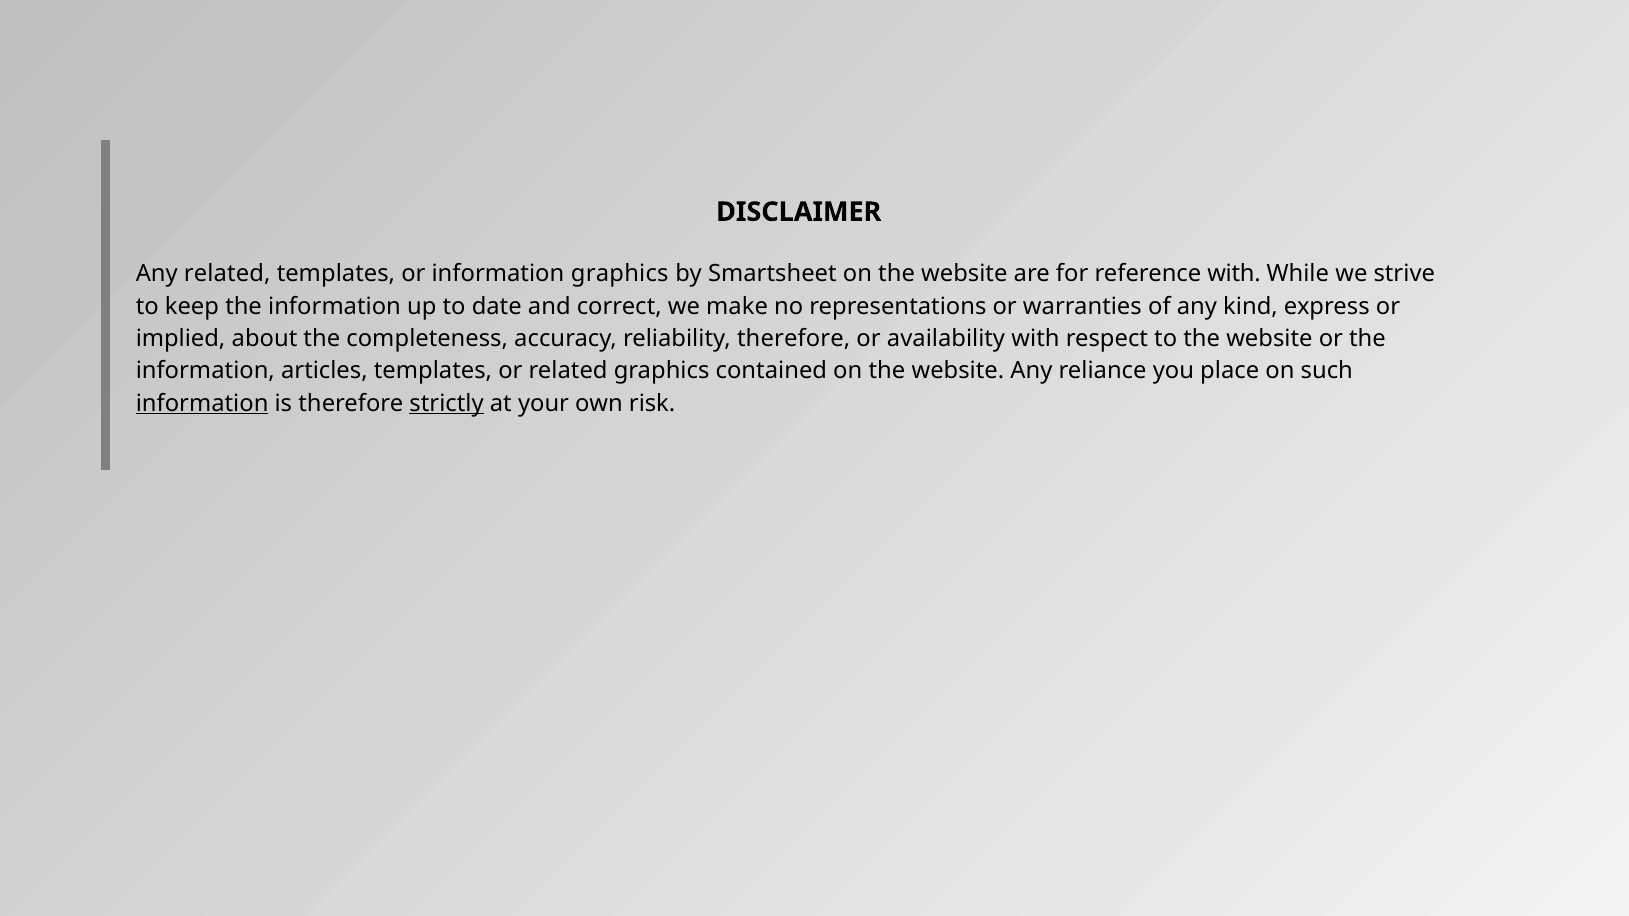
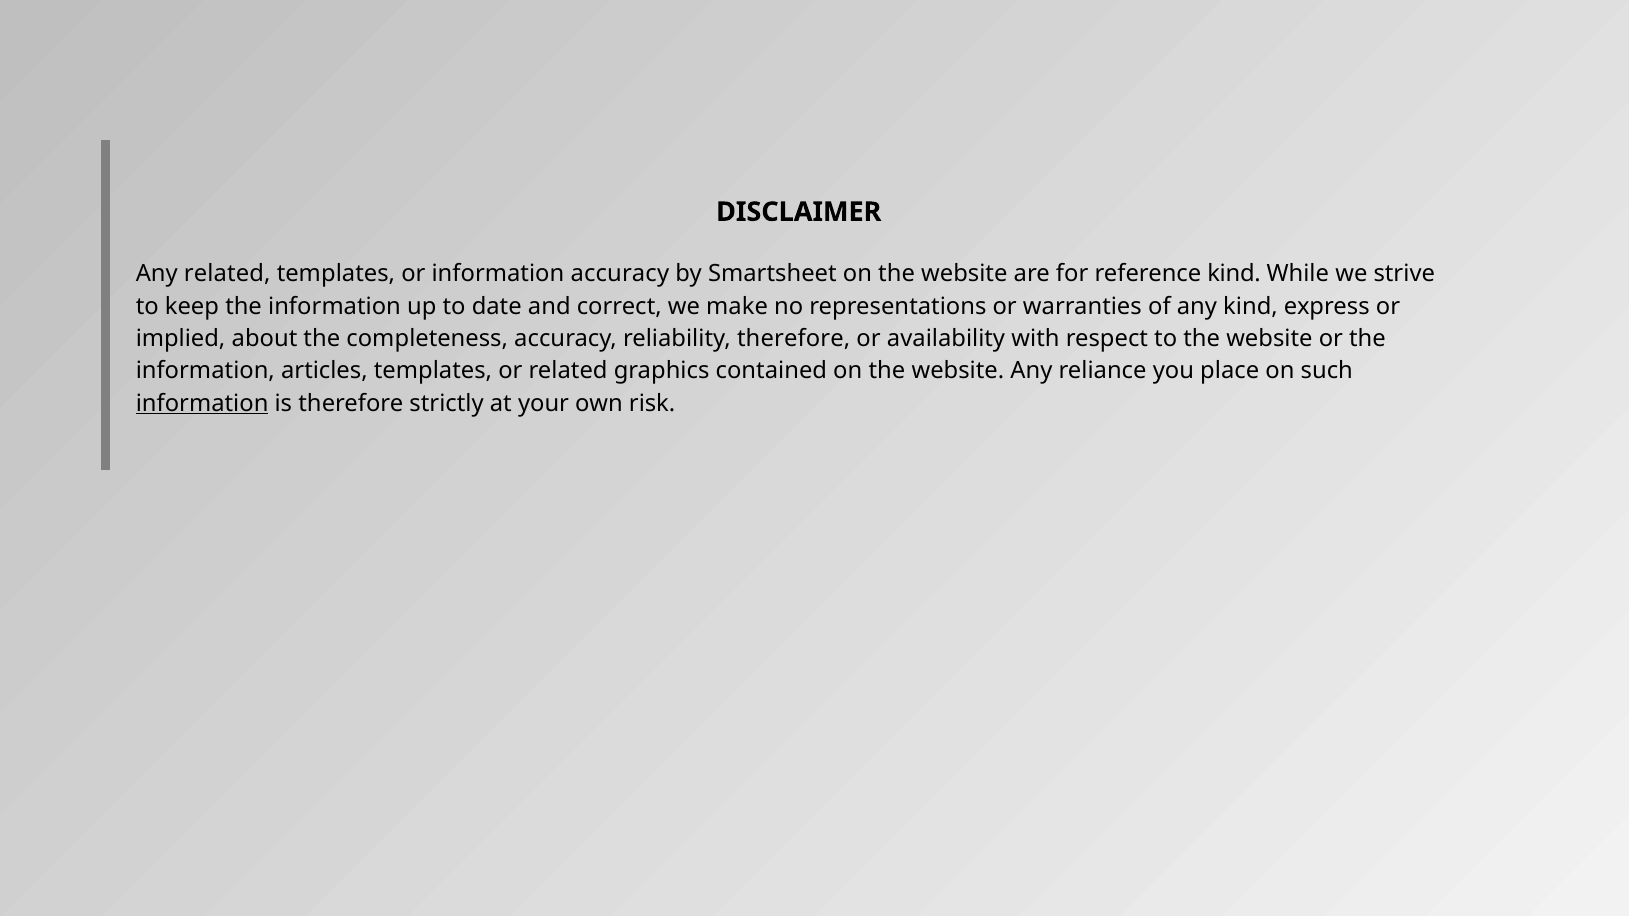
information graphics: graphics -> accuracy
reference with: with -> kind
strictly underline: present -> none
